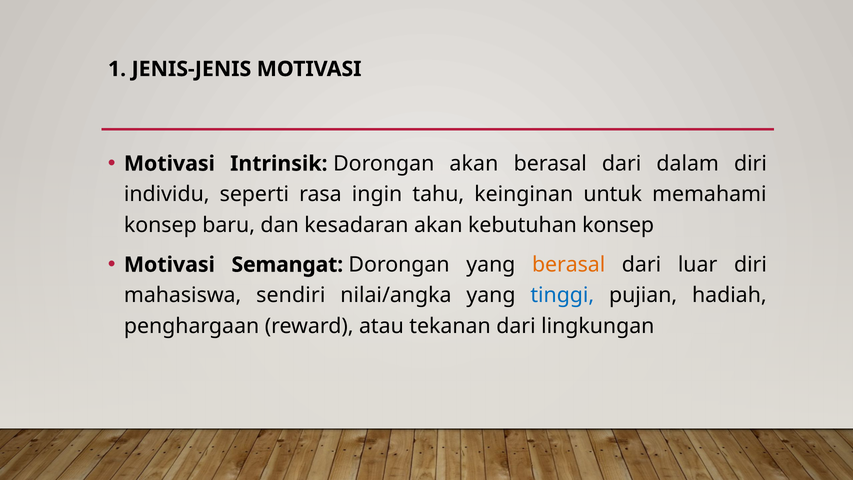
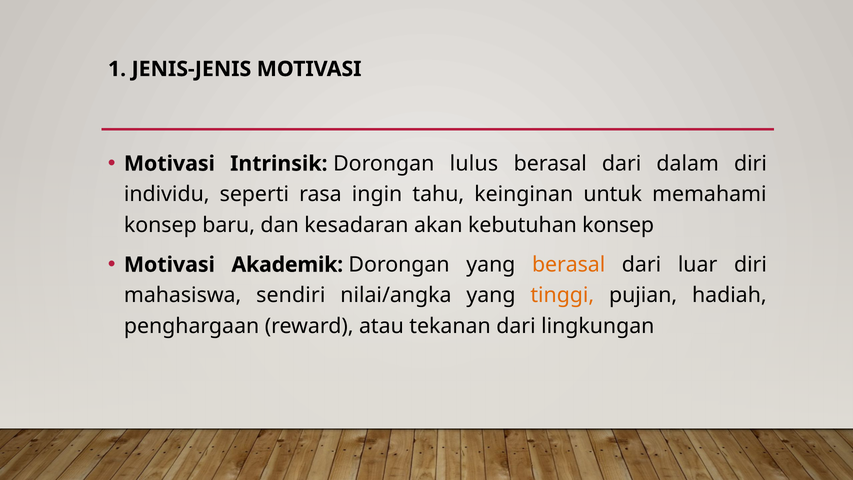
Dorongan akan: akan -> lulus
Semangat: Semangat -> Akademik
tinggi colour: blue -> orange
